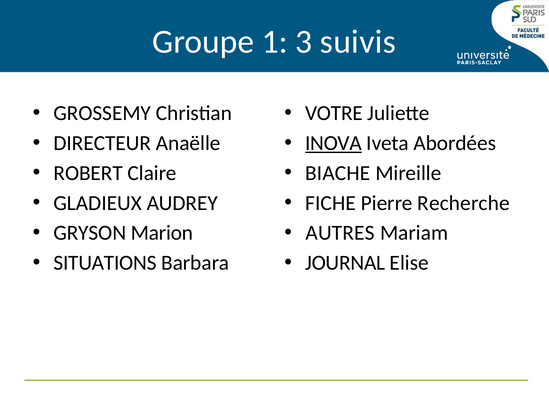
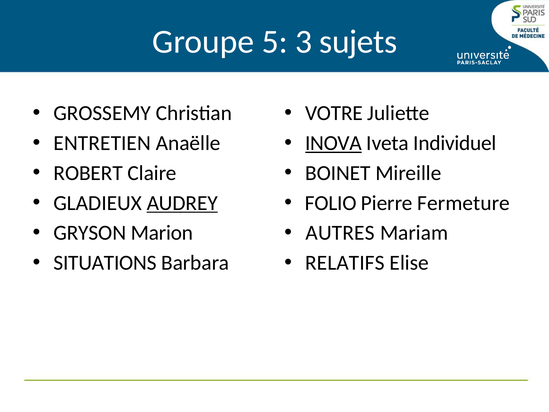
1: 1 -> 5
suivis: suivis -> sujets
DIRECTEUR: DIRECTEUR -> ENTRETIEN
Abordées: Abordées -> Individuel
BIACHE: BIACHE -> BOINET
AUDREY underline: none -> present
FICHE: FICHE -> FOLIO
Recherche: Recherche -> Fermeture
JOURNAL: JOURNAL -> RELATIFS
